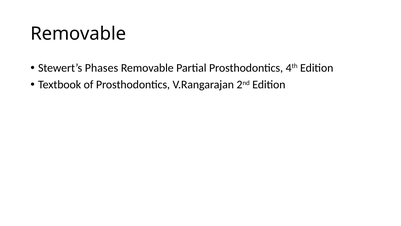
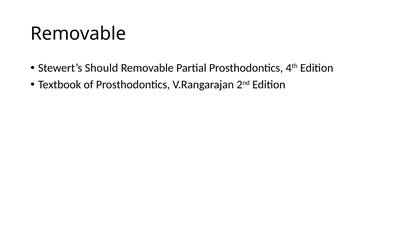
Phases: Phases -> Should
